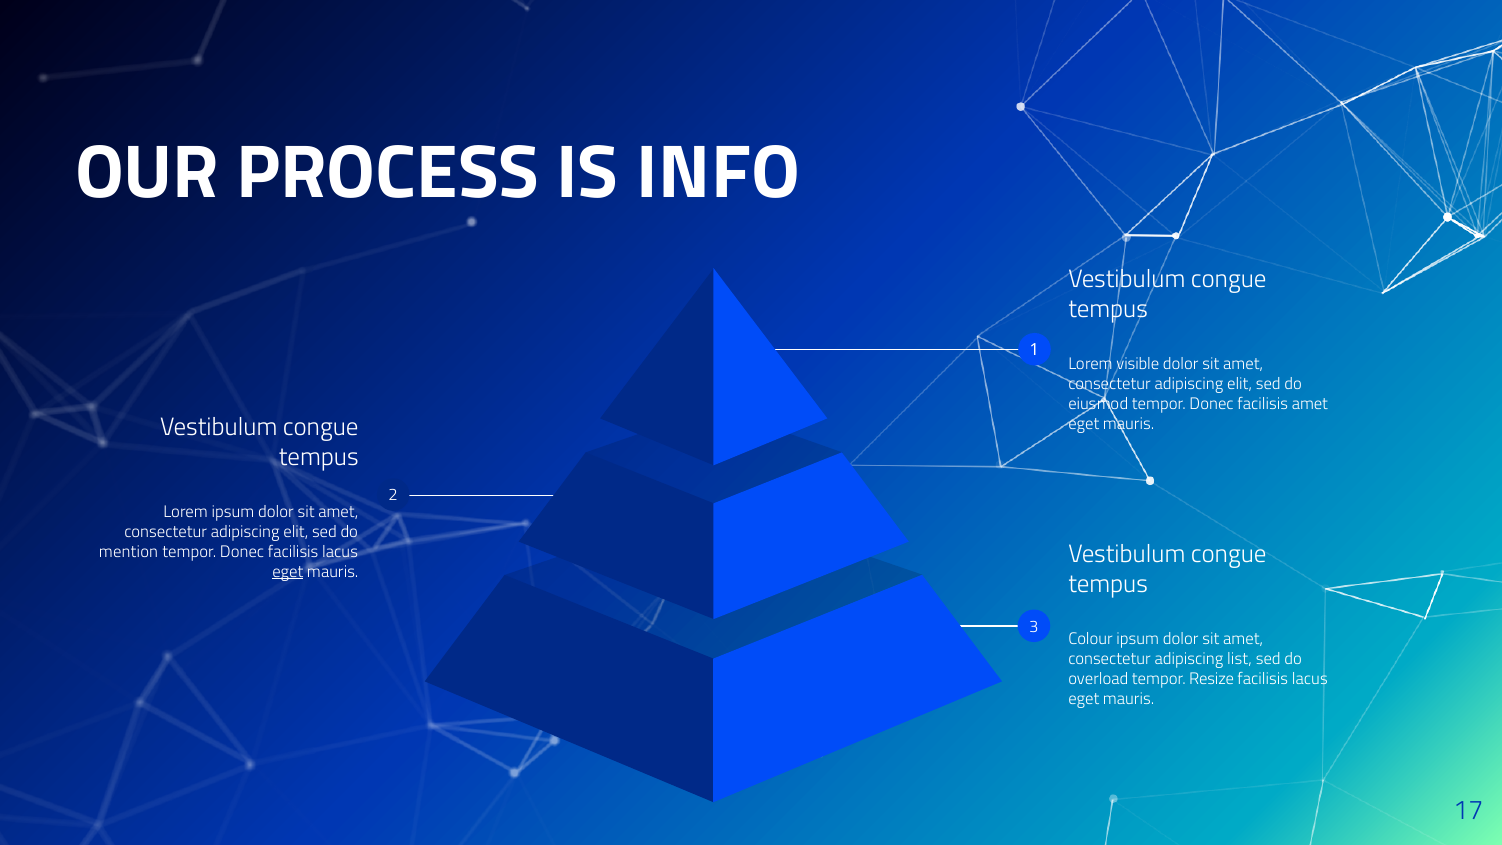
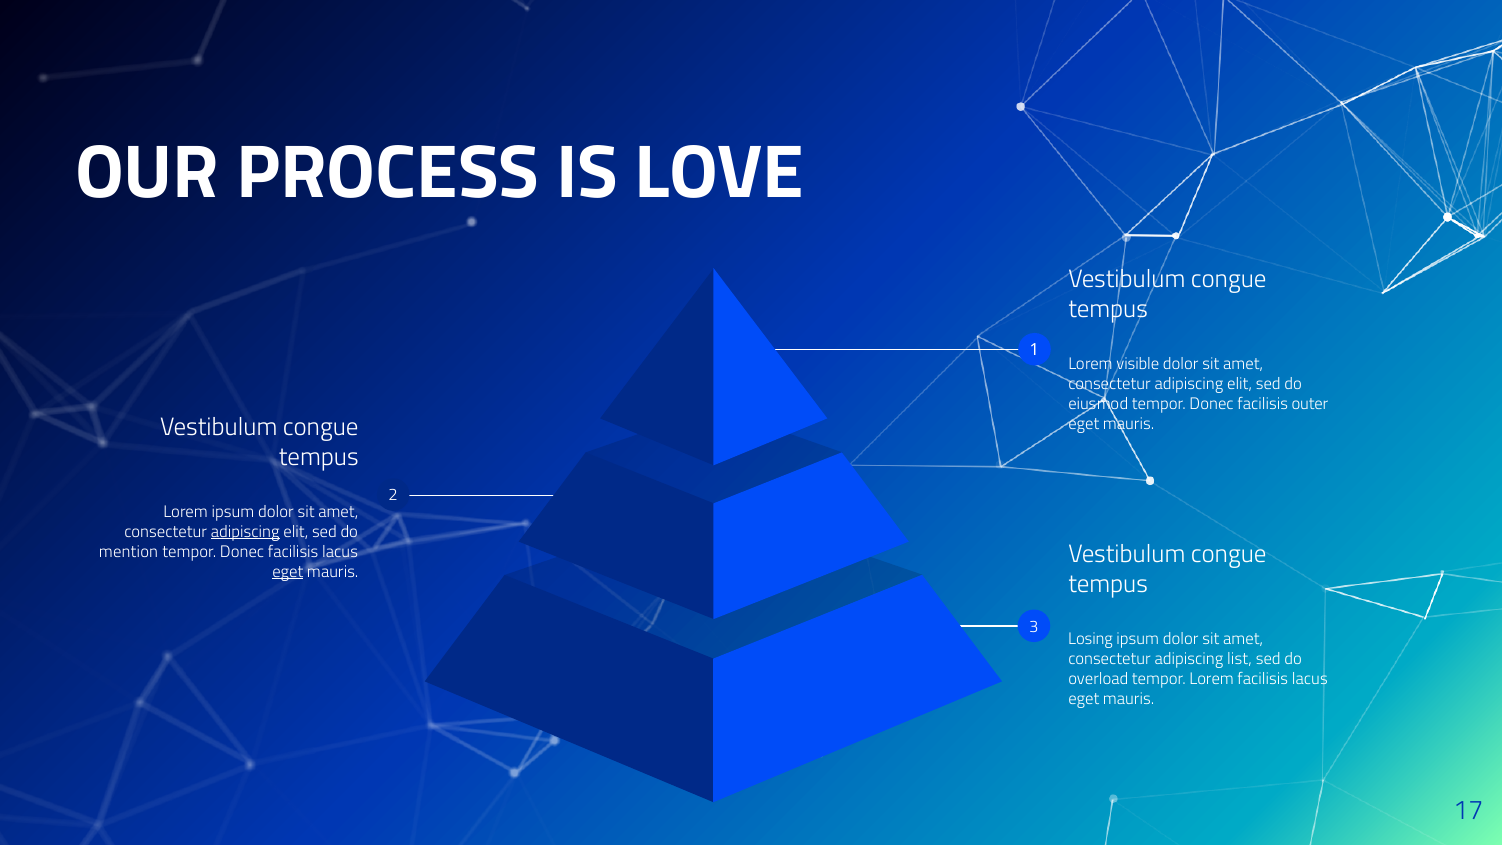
INFO: INFO -> LOVE
facilisis amet: amet -> outer
adipiscing at (245, 532) underline: none -> present
Colour: Colour -> Losing
tempor Resize: Resize -> Lorem
